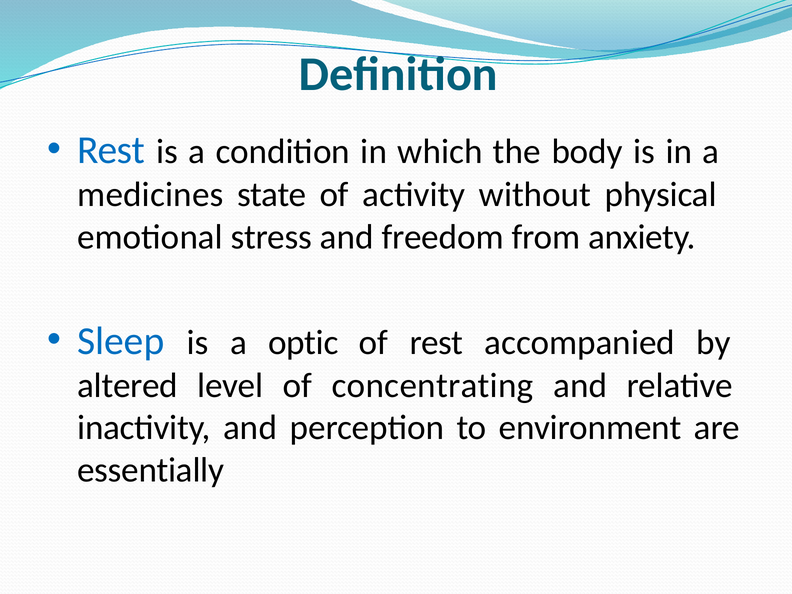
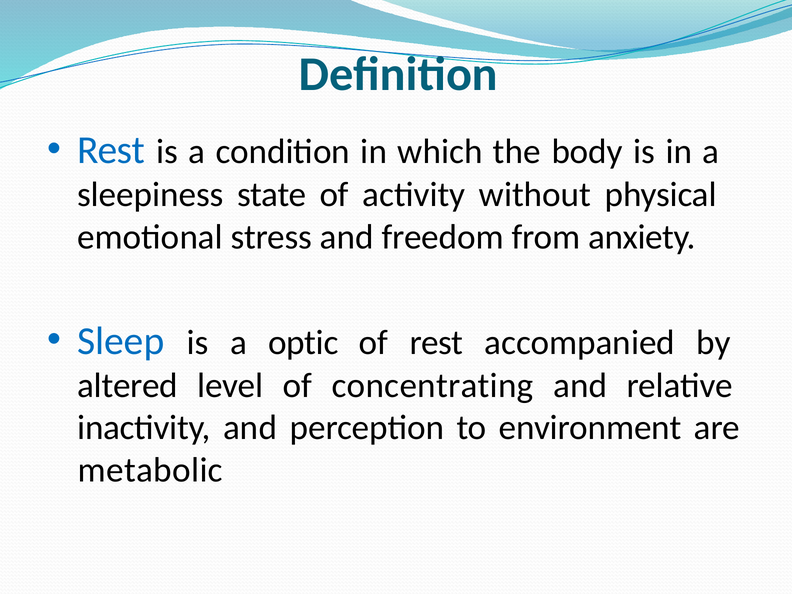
medicines: medicines -> sleepiness
essentially: essentially -> metabolic
